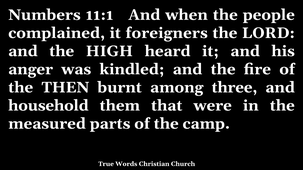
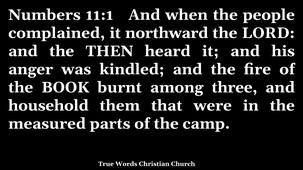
foreigners: foreigners -> northward
HIGH: HIGH -> THEN
THEN: THEN -> BOOK
